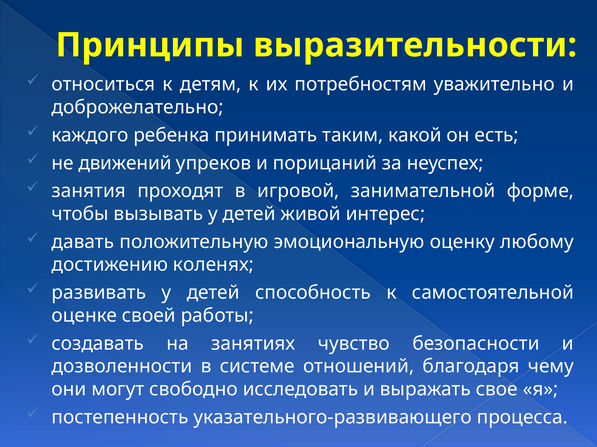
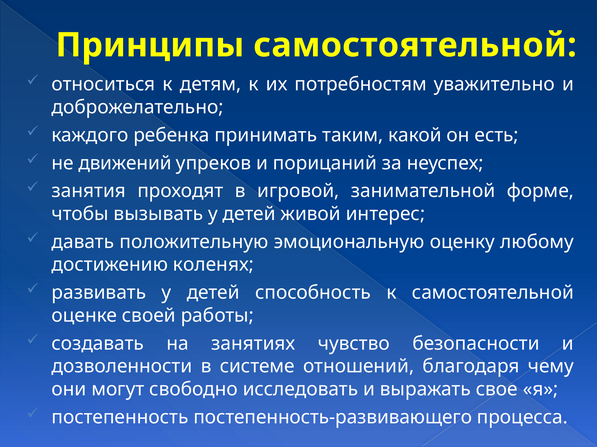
Принципы выразительности: выразительности -> самостоятельной
указательного-развивающего: указательного-развивающего -> постепенность-развивающего
